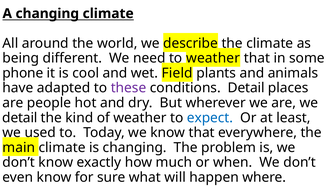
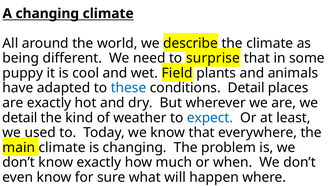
weather at (213, 58): weather -> surprise
phone: phone -> puppy
these colour: purple -> blue
are people: people -> exactly
